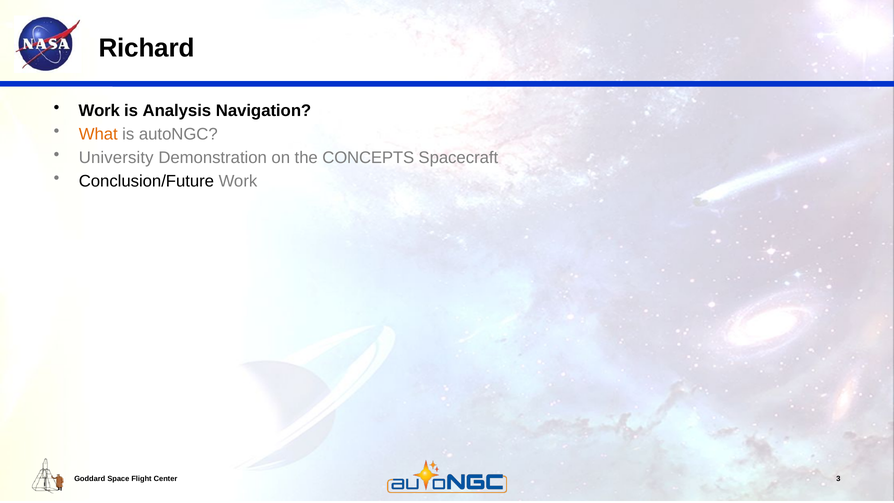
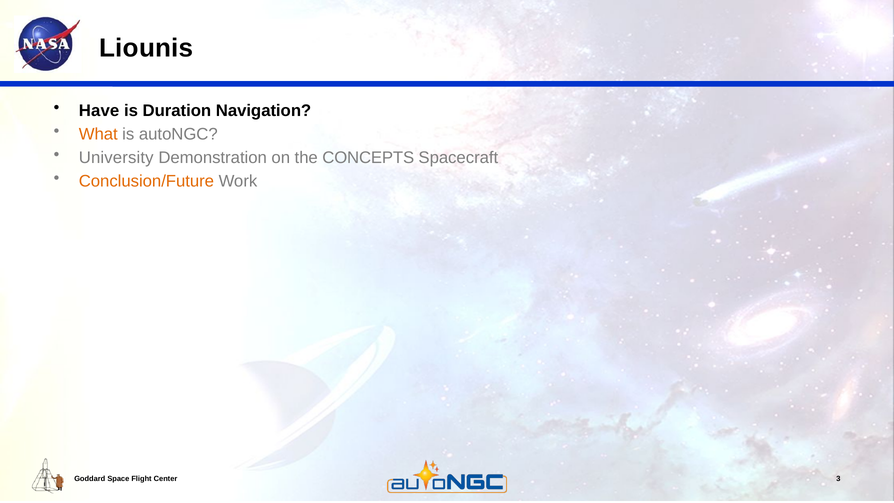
Richard: Richard -> Liounis
Work at (99, 111): Work -> Have
Analysis: Analysis -> Duration
Conclusion/Future colour: black -> orange
